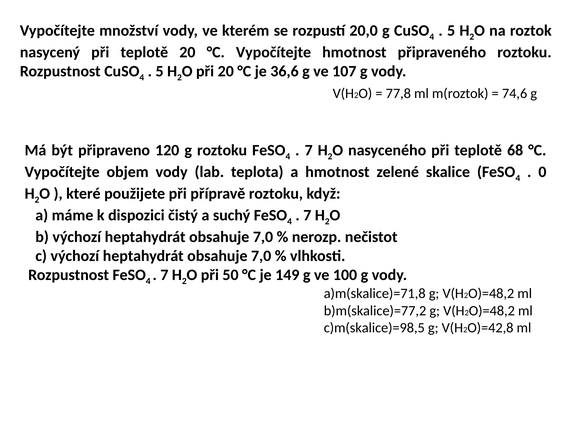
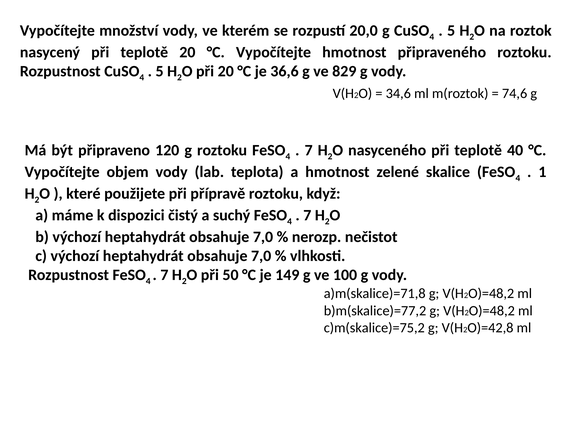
107: 107 -> 829
77,8: 77,8 -> 34,6
68: 68 -> 40
0: 0 -> 1
c)m(skalice)=98,5: c)m(skalice)=98,5 -> c)m(skalice)=75,2
